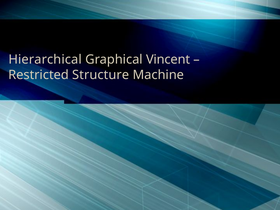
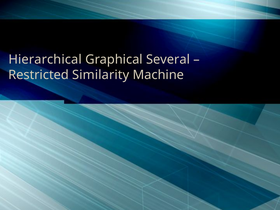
Vincent: Vincent -> Several
Structure: Structure -> Similarity
